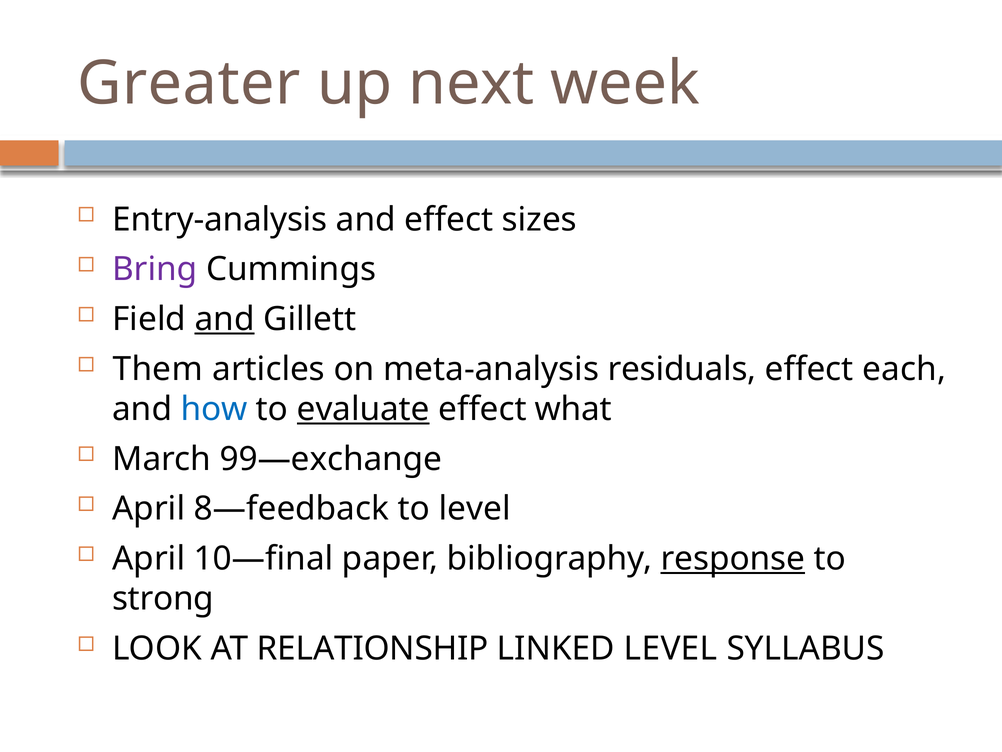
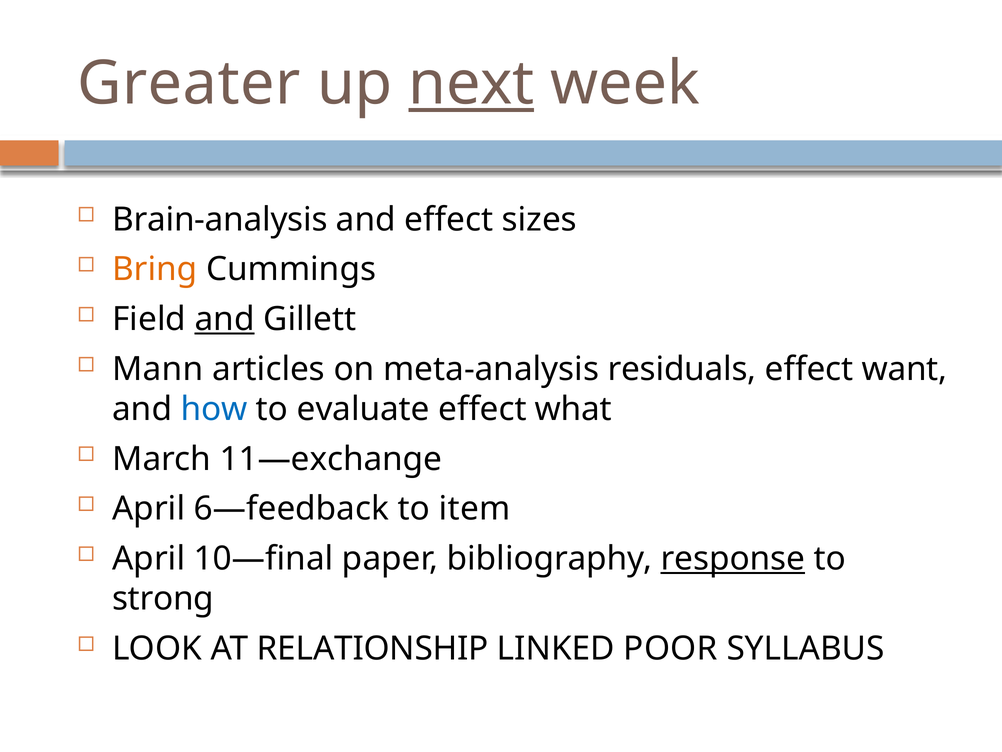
next underline: none -> present
Entry-analysis: Entry-analysis -> Brain-analysis
Bring colour: purple -> orange
Them: Them -> Mann
each: each -> want
evaluate underline: present -> none
99—exchange: 99—exchange -> 11—exchange
8—feedback: 8—feedback -> 6—feedback
to level: level -> item
LINKED LEVEL: LEVEL -> POOR
